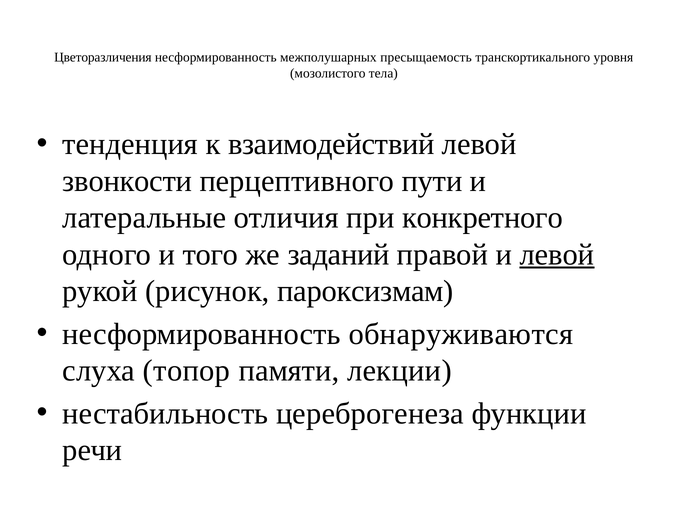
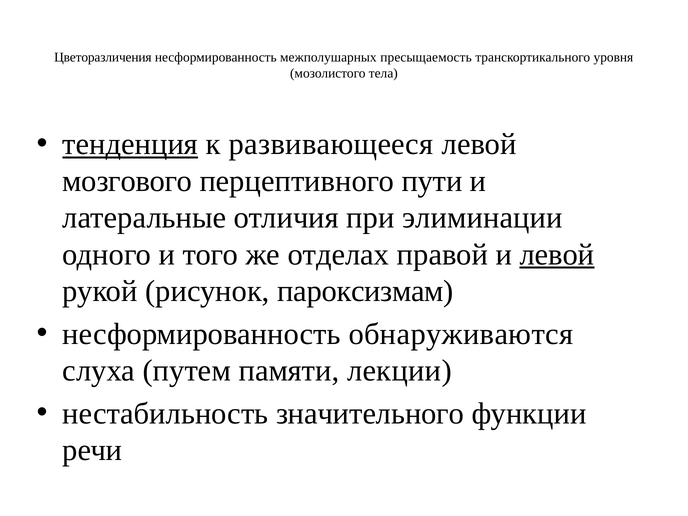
тенденция underline: none -> present
взаимодействий: взаимодействий -> развивающееся
звонкости: звонкости -> мозгового
конкретного: конкретного -> элиминации
заданий: заданий -> отделах
топор: топор -> путем
цереброгенеза: цереброгенеза -> значительного
